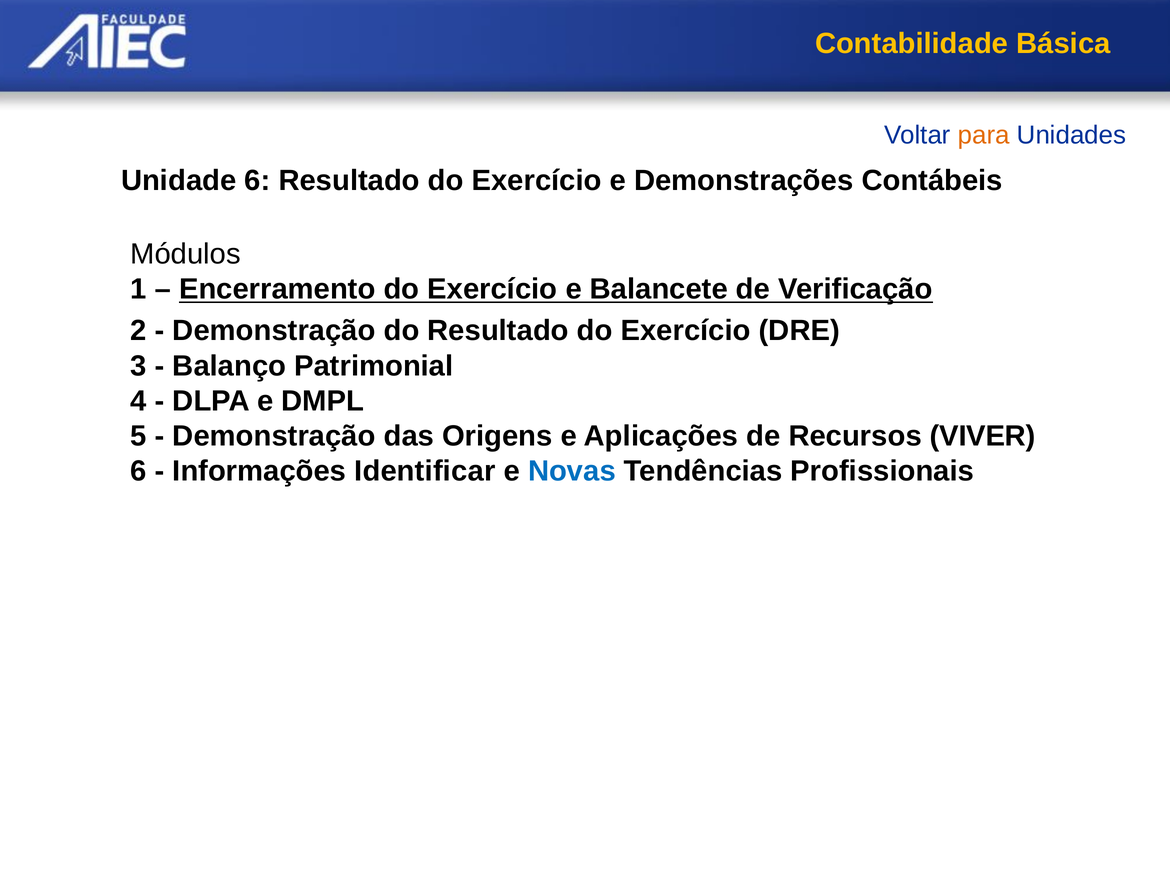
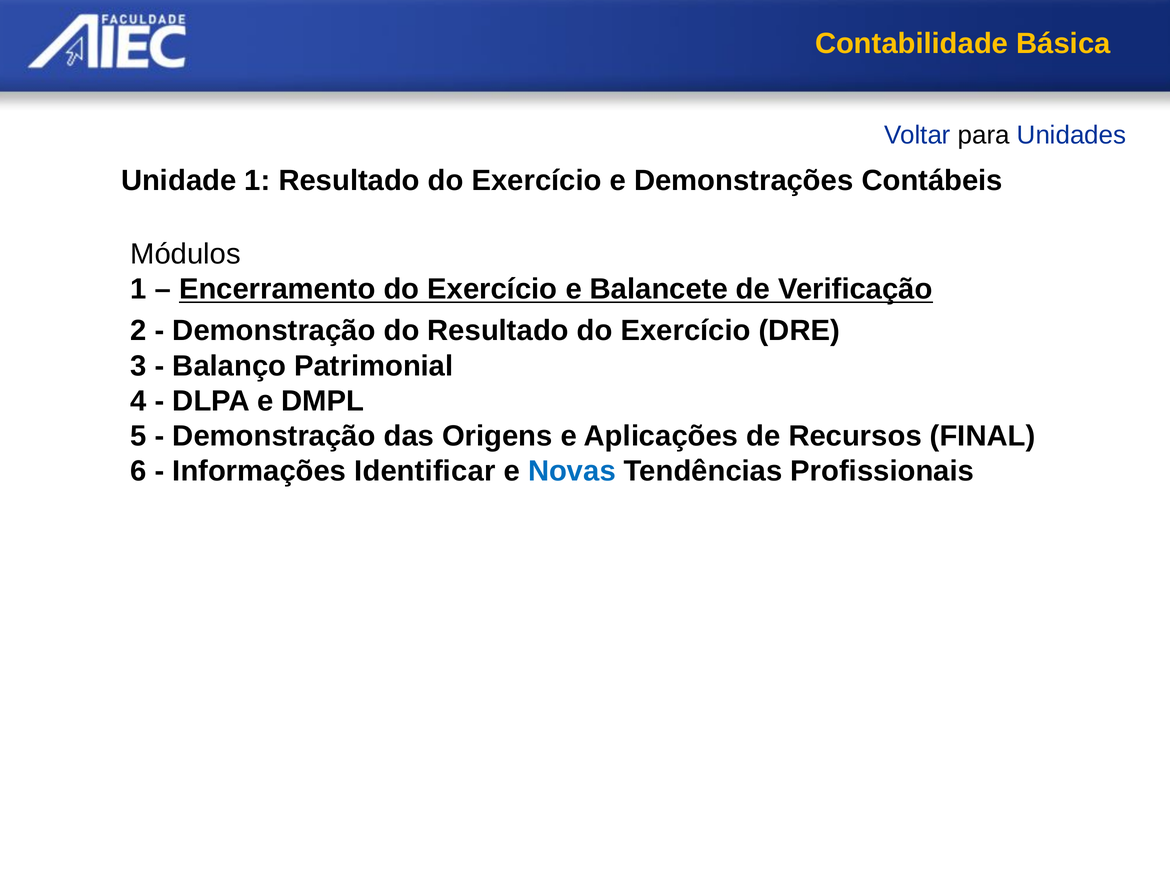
para colour: orange -> black
Unidade 6: 6 -> 1
VIVER: VIVER -> FINAL
